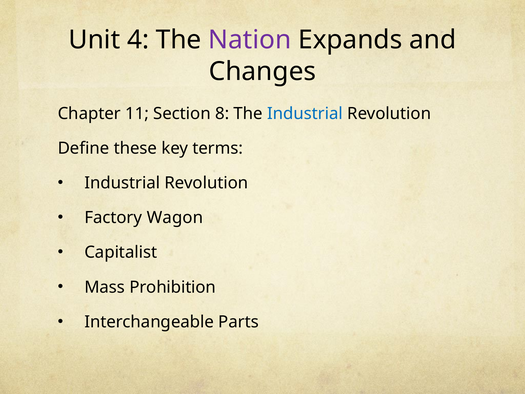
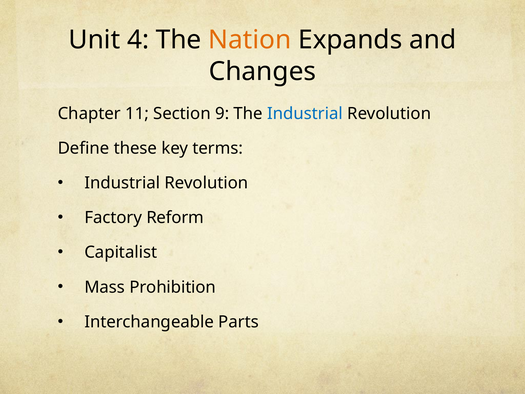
Nation colour: purple -> orange
8: 8 -> 9
Wagon: Wagon -> Reform
